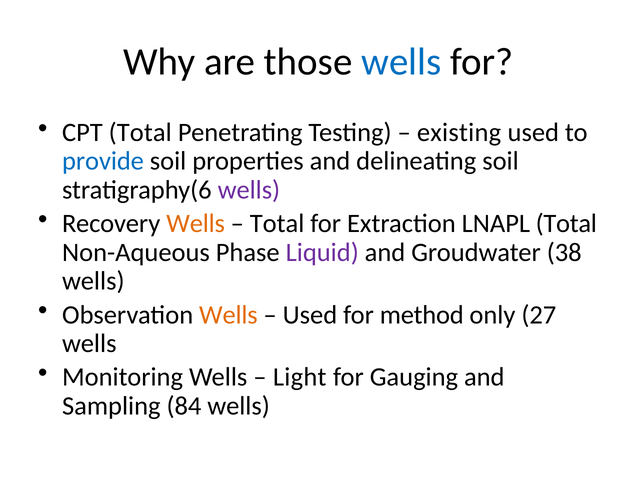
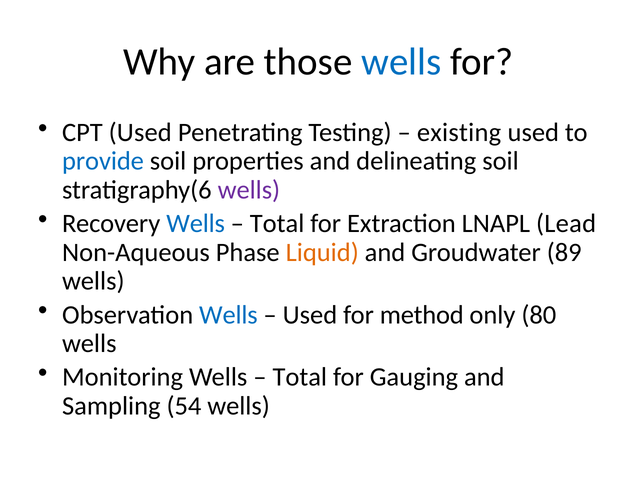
CPT Total: Total -> Used
Wells at (196, 224) colour: orange -> blue
LNAPL Total: Total -> Lead
Liquid colour: purple -> orange
38: 38 -> 89
Wells at (228, 315) colour: orange -> blue
27: 27 -> 80
Light at (300, 377): Light -> Total
84: 84 -> 54
